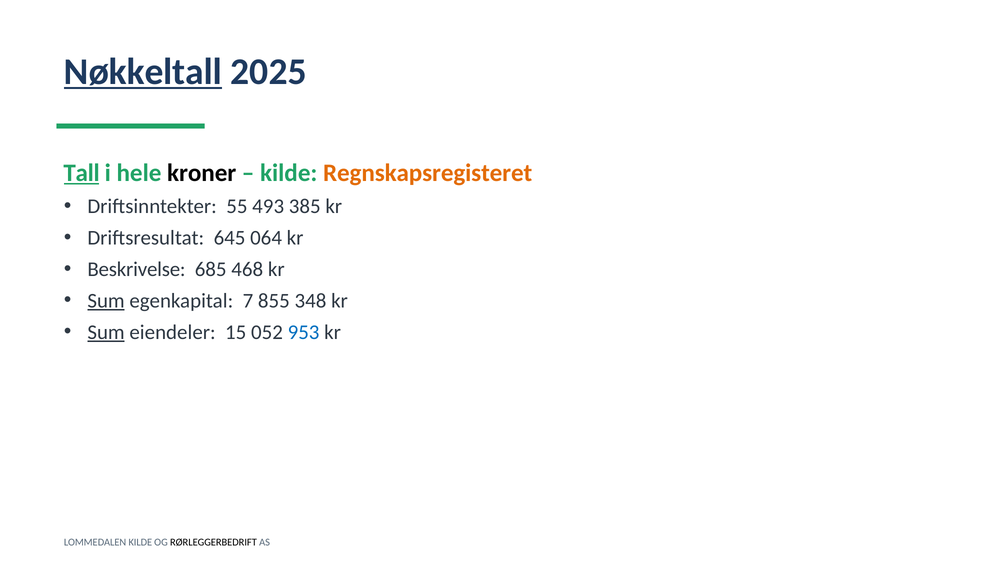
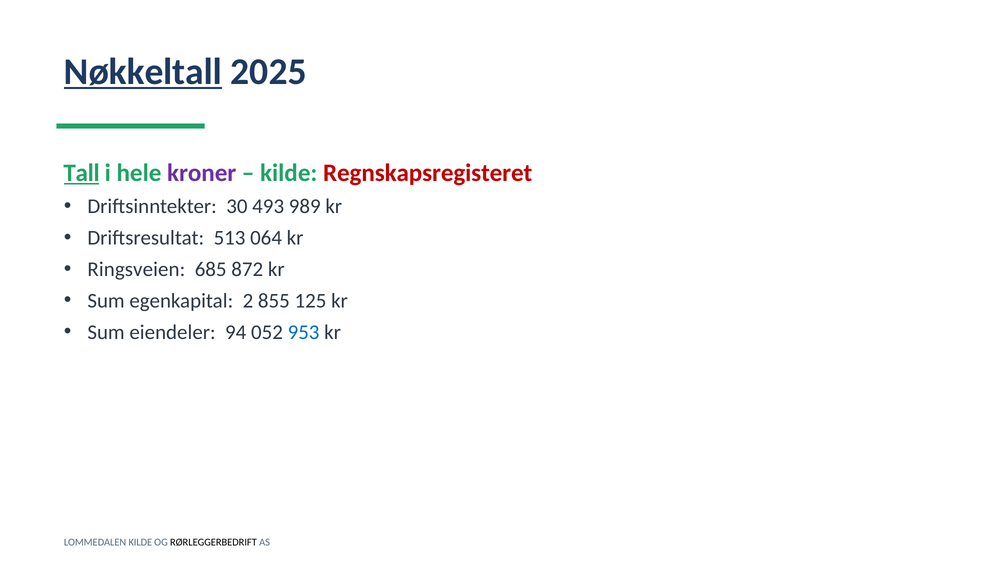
kroner colour: black -> purple
Regnskapsregisteret colour: orange -> red
55: 55 -> 30
385: 385 -> 989
645: 645 -> 513
Beskrivelse: Beskrivelse -> Ringsveien
468: 468 -> 872
Sum at (106, 301) underline: present -> none
7: 7 -> 2
348: 348 -> 125
Sum at (106, 332) underline: present -> none
15: 15 -> 94
